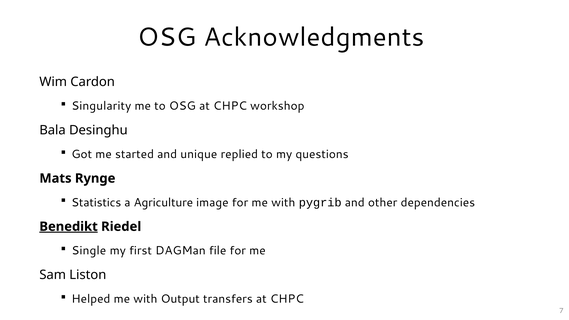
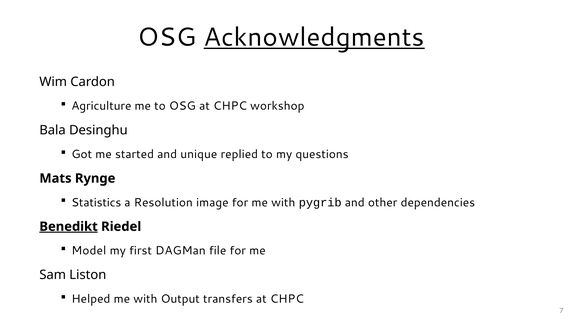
Acknowledgments underline: none -> present
Singularity: Singularity -> Agriculture
Agriculture: Agriculture -> Resolution
Single: Single -> Model
